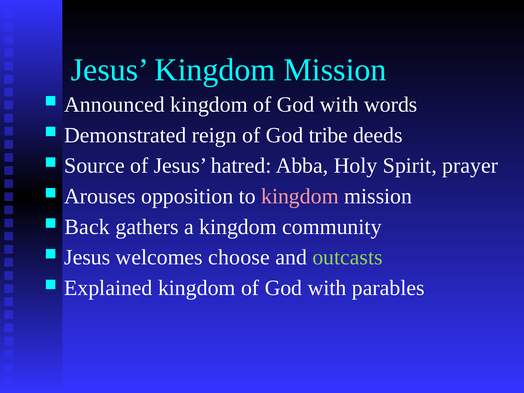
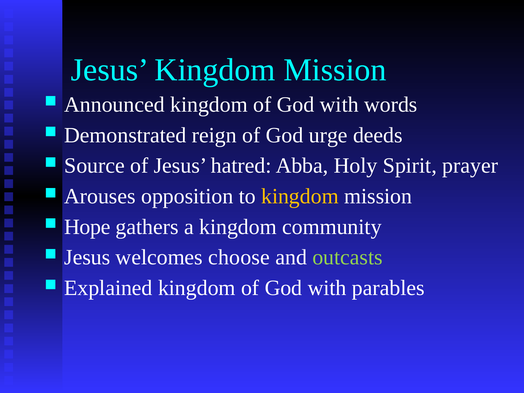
tribe: tribe -> urge
kingdom at (300, 196) colour: pink -> yellow
Back: Back -> Hope
